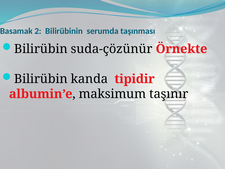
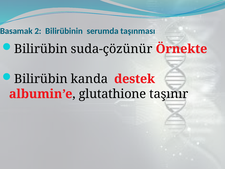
tipidir: tipidir -> destek
maksimum: maksimum -> glutathione
